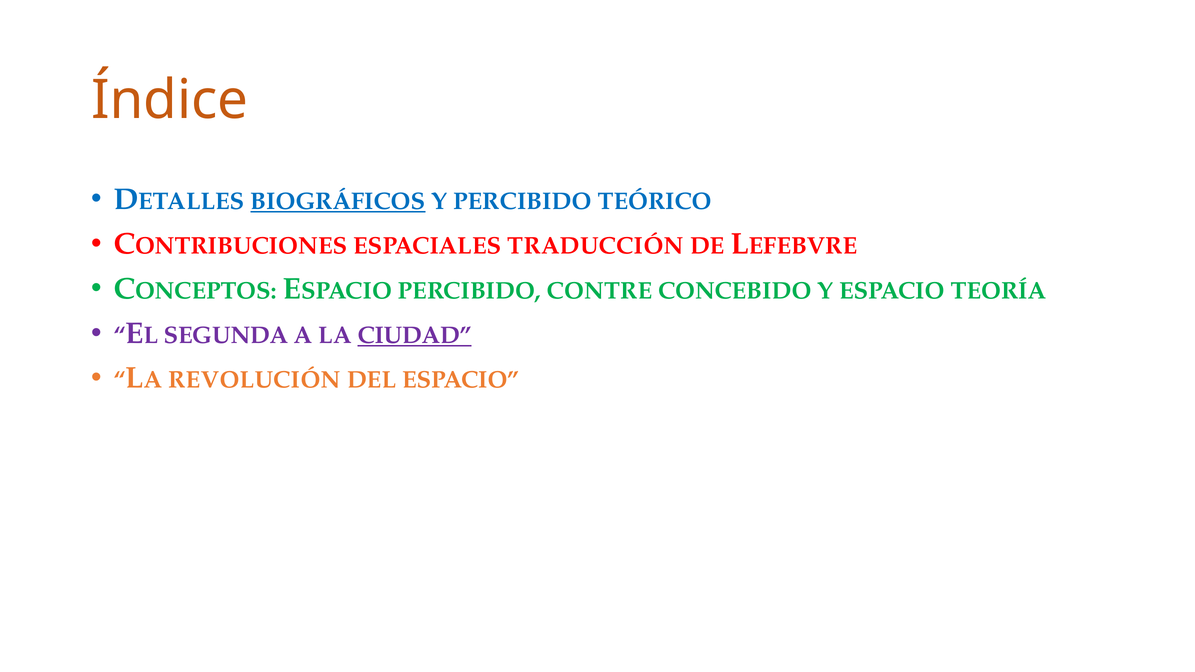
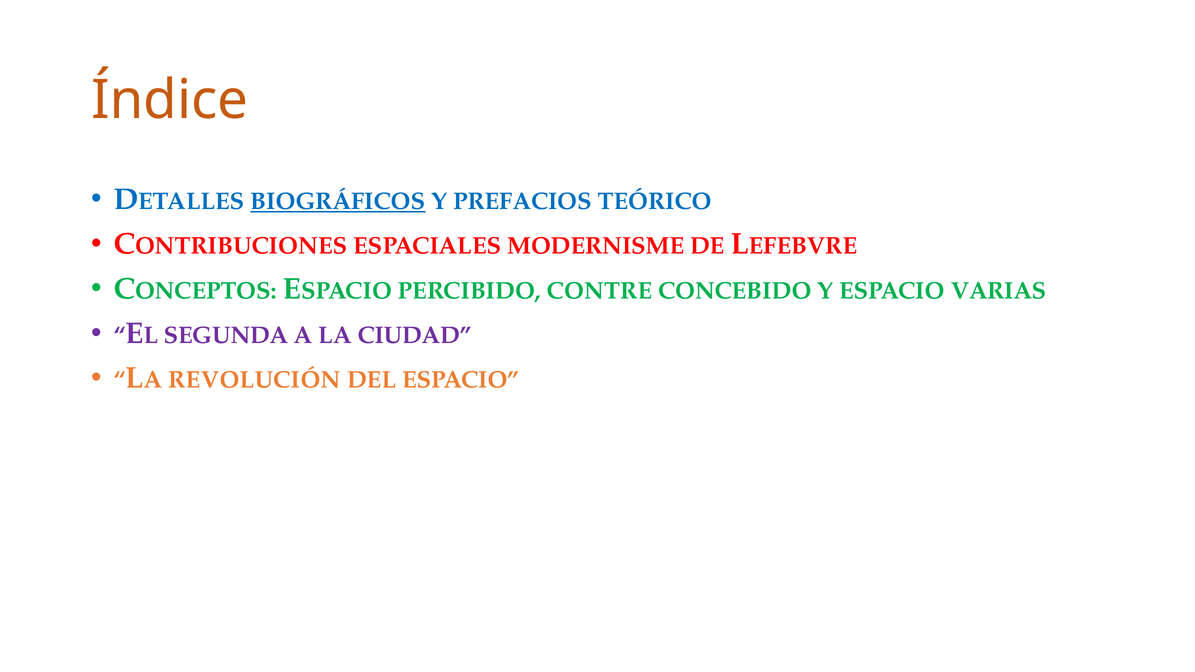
Y PERCIBIDO: PERCIBIDO -> PREFACIOS
TRADUCCIÓN: TRADUCCIÓN -> MODERNISME
TEORÍA: TEORÍA -> VARIAS
CIUDAD underline: present -> none
